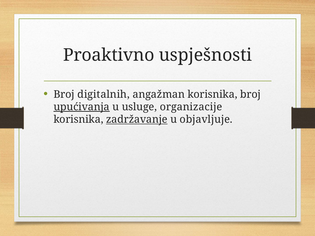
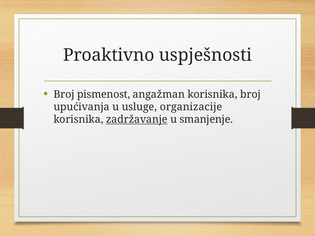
digitalnih: digitalnih -> pismenost
upućivanja underline: present -> none
objavljuje: objavljuje -> smanjenje
